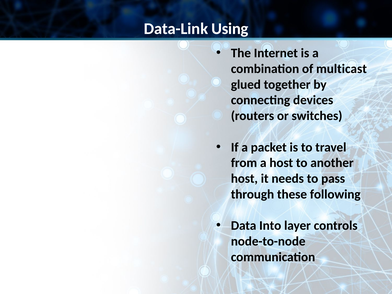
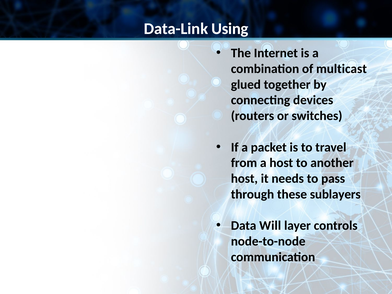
following: following -> sublayers
Into: Into -> Will
